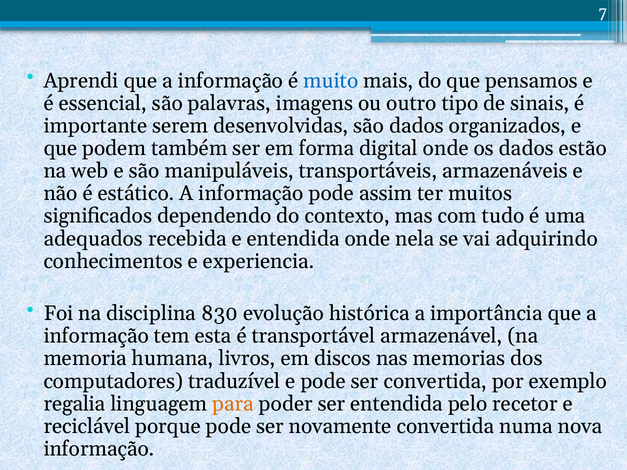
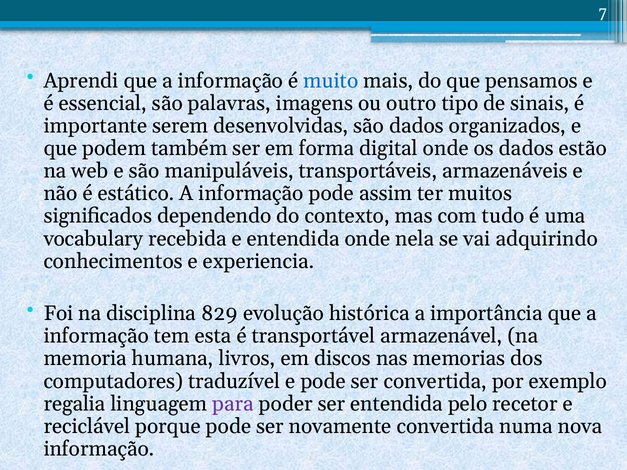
adequados: adequados -> vocabulary
830: 830 -> 829
para colour: orange -> purple
